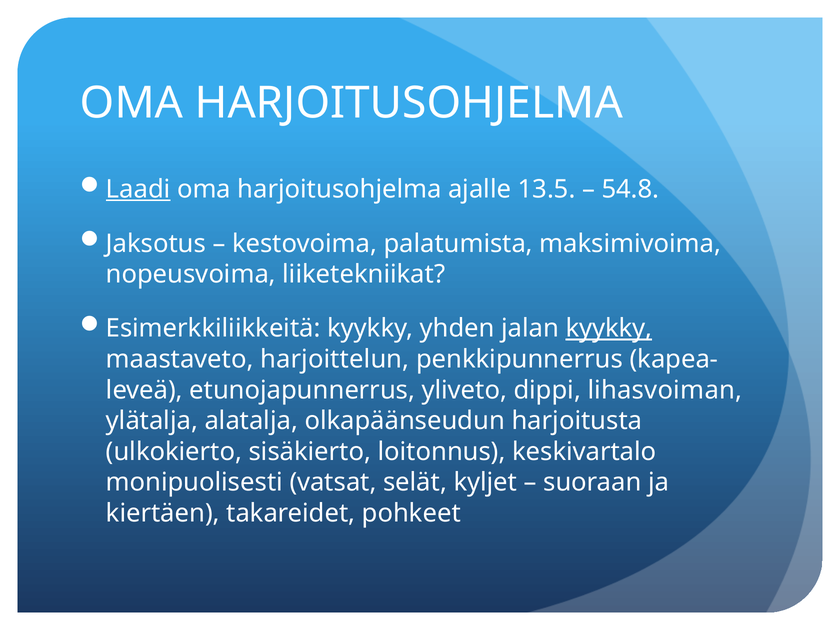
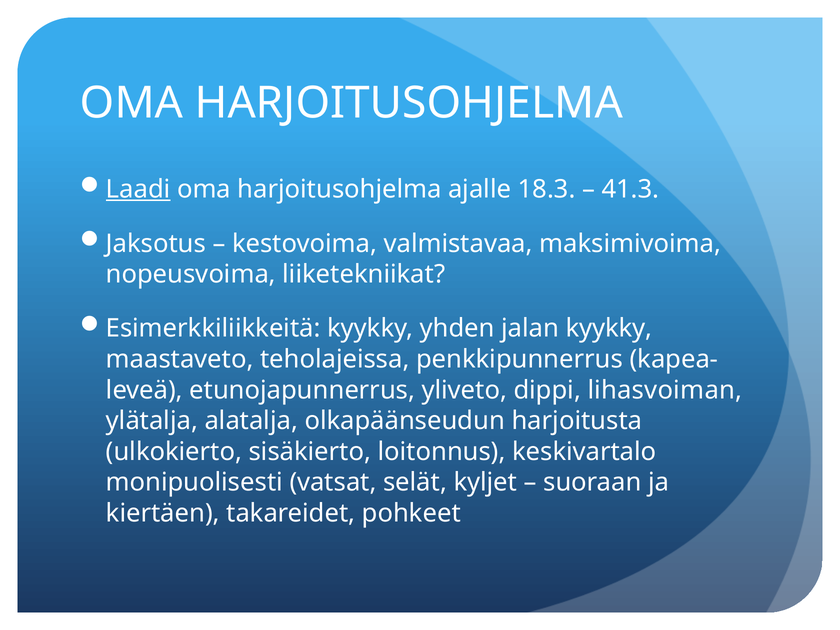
13.5: 13.5 -> 18.3
54.8: 54.8 -> 41.3
palatumista: palatumista -> valmistavaa
kyykky at (609, 328) underline: present -> none
harjoittelun: harjoittelun -> teholajeissa
